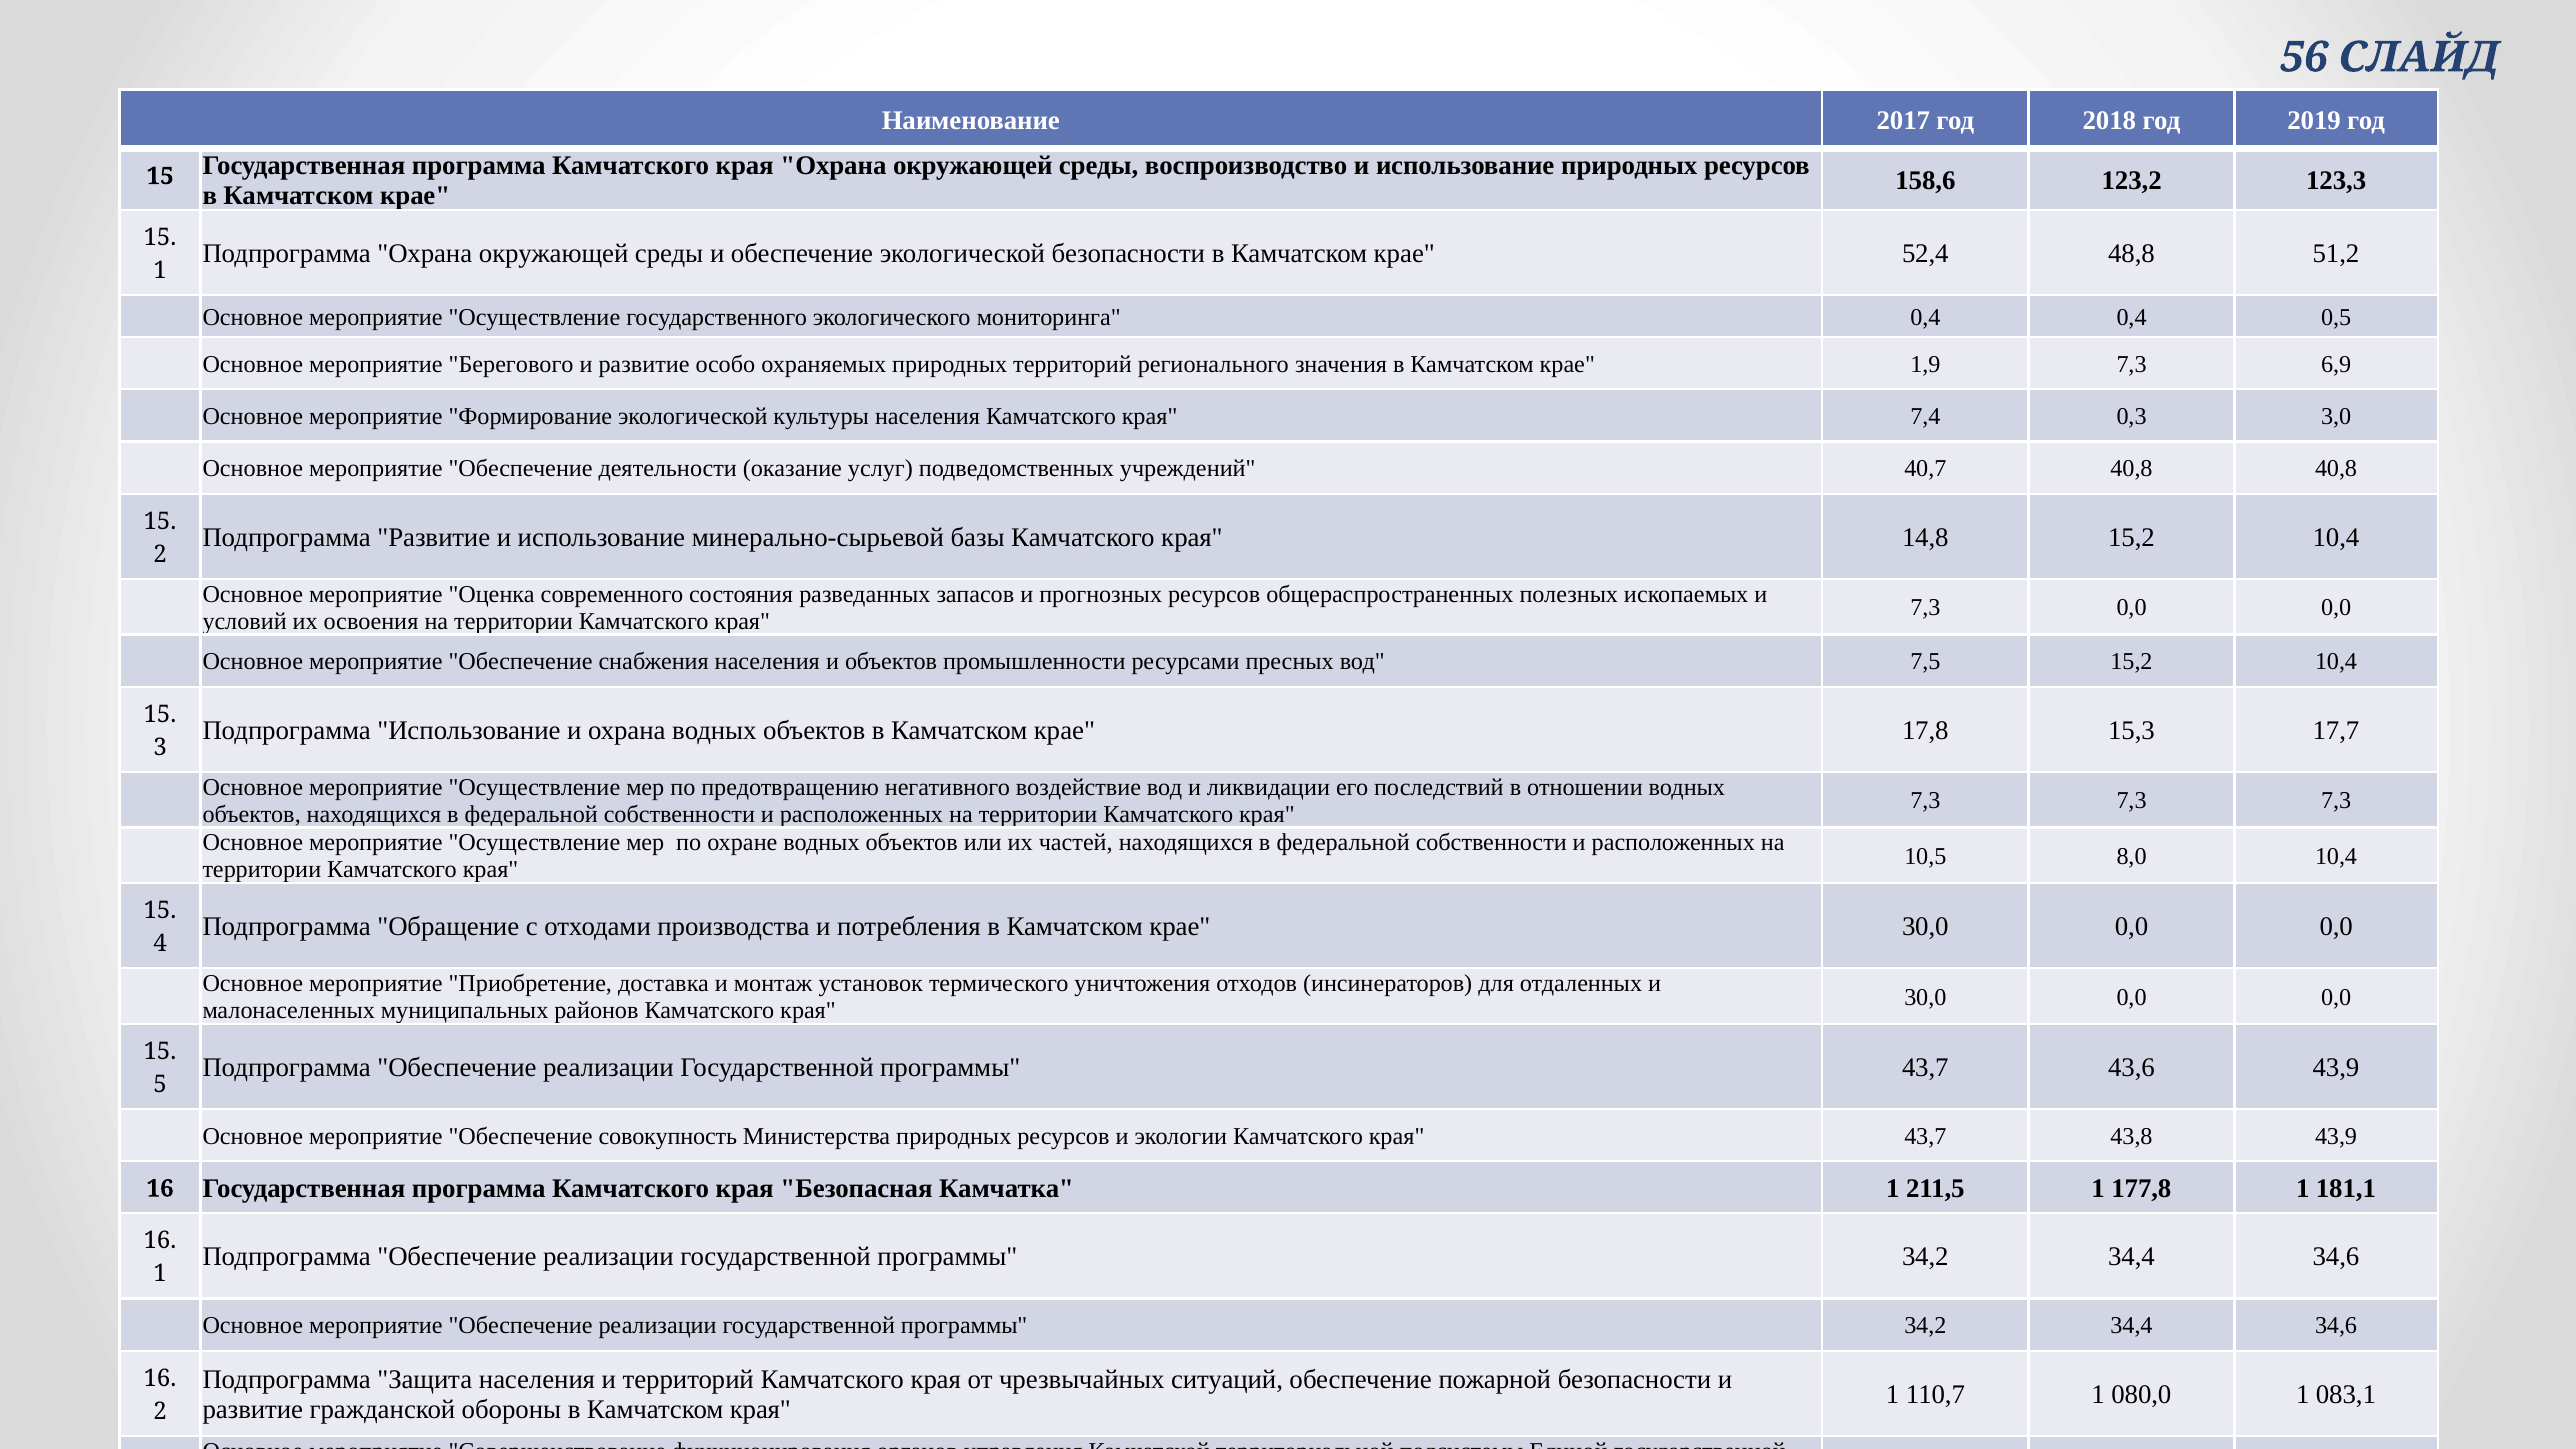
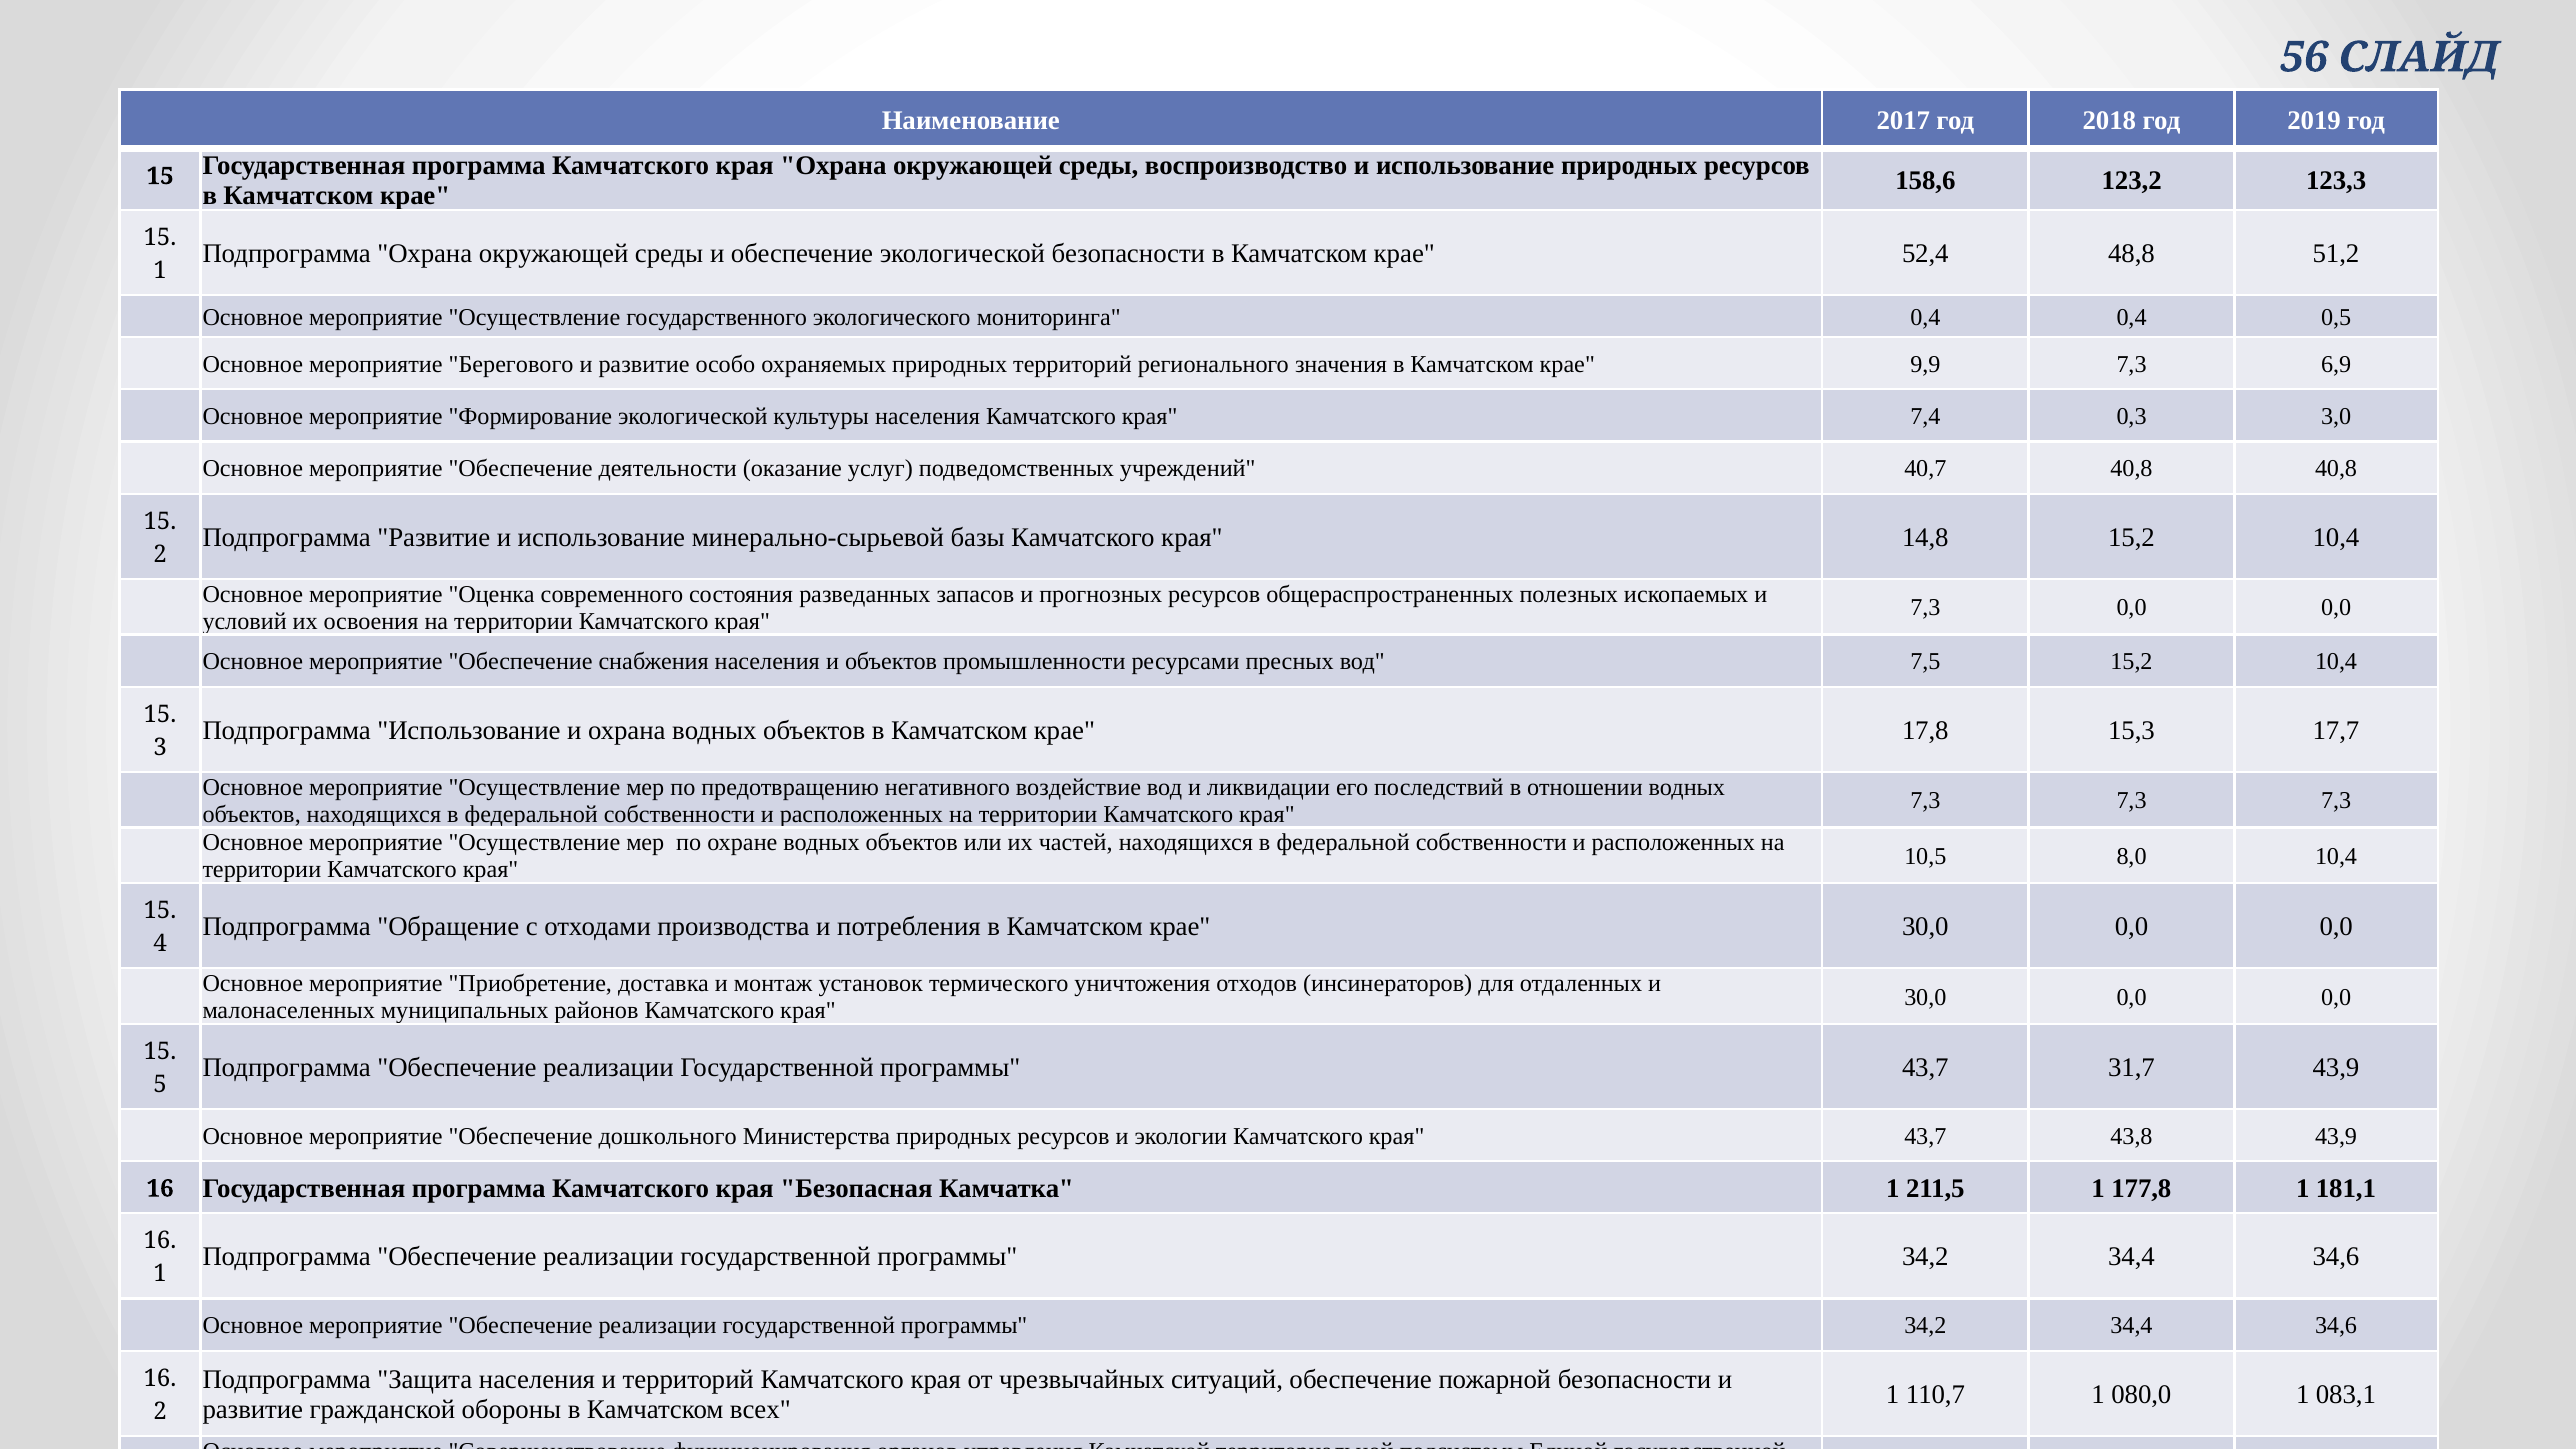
1,9: 1,9 -> 9,9
43,6: 43,6 -> 31,7
совокупность: совокупность -> дошкольного
Камчатском края: края -> всех
